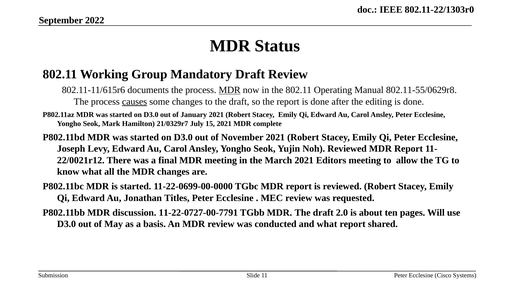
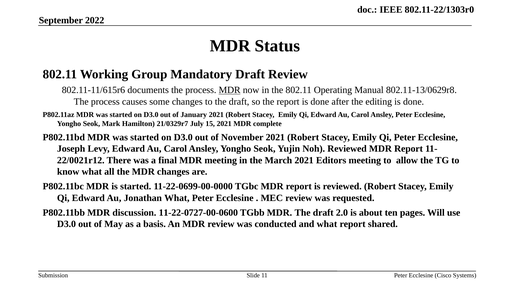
802.11-55/0629r8: 802.11-55/0629r8 -> 802.11-13/0629r8
causes underline: present -> none
Jonathan Titles: Titles -> What
11-22-0727-00-7791: 11-22-0727-00-7791 -> 11-22-0727-00-0600
